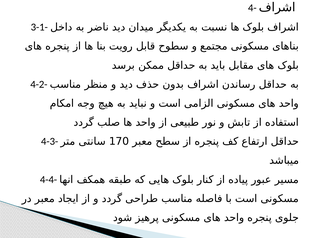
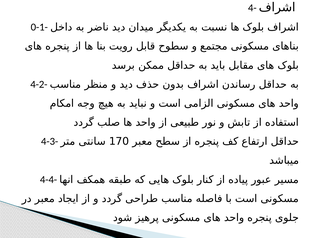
3-1-: 3-1- -> 0-1-
